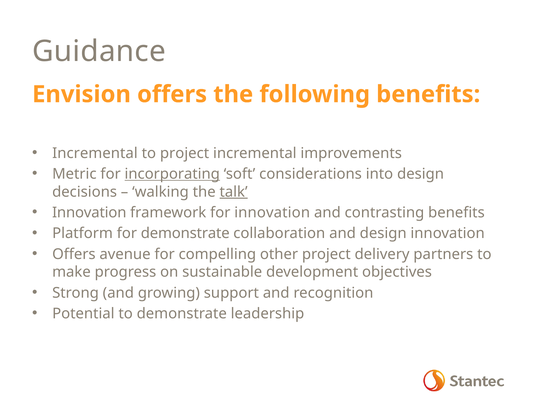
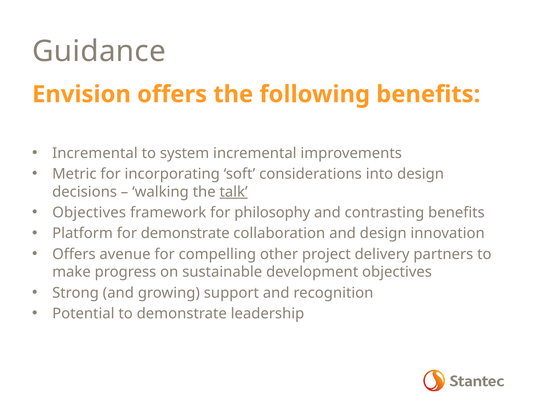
to project: project -> system
incorporating underline: present -> none
Innovation at (89, 213): Innovation -> Objectives
for innovation: innovation -> philosophy
